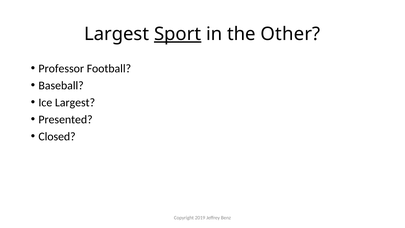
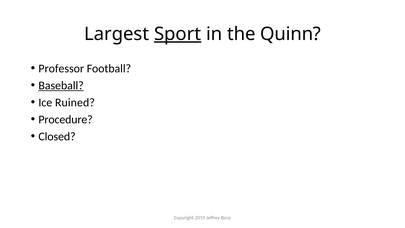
Other: Other -> Quinn
Baseball underline: none -> present
Ice Largest: Largest -> Ruined
Presented: Presented -> Procedure
